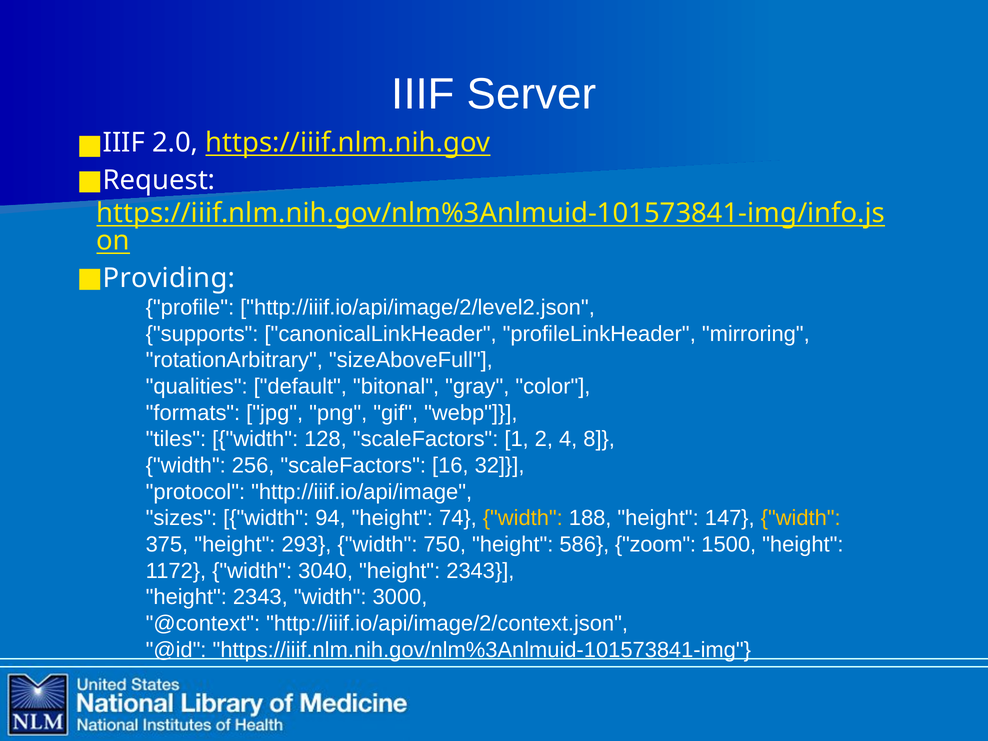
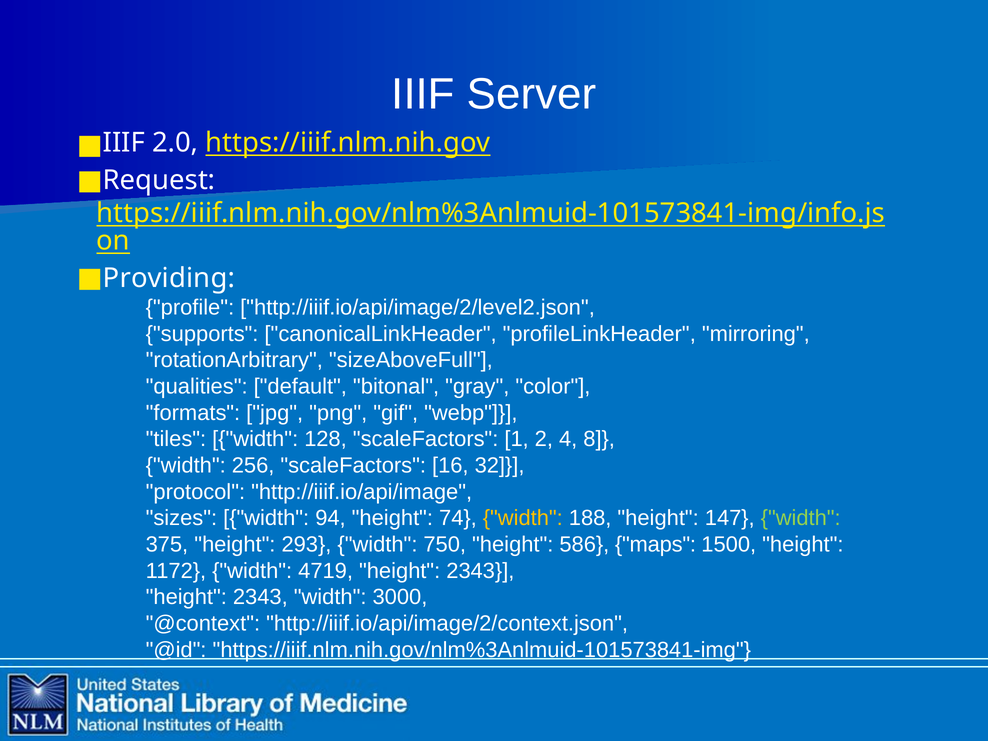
width at (801, 518) colour: yellow -> light green
zoom: zoom -> maps
3040: 3040 -> 4719
